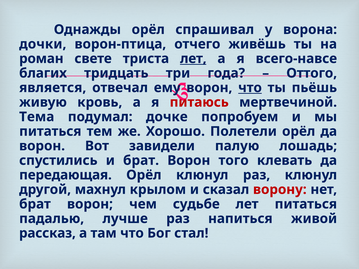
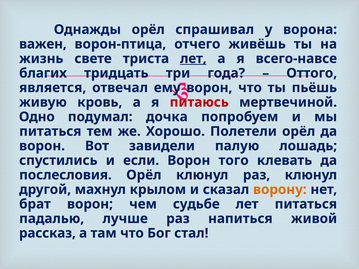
дочки: дочки -> важен
роман: роман -> жизнь
что at (250, 88) underline: present -> none
Тема: Тема -> Одно
дочке: дочке -> дочка
и брат: брат -> если
передающая: передающая -> послесловия
ворону colour: red -> orange
